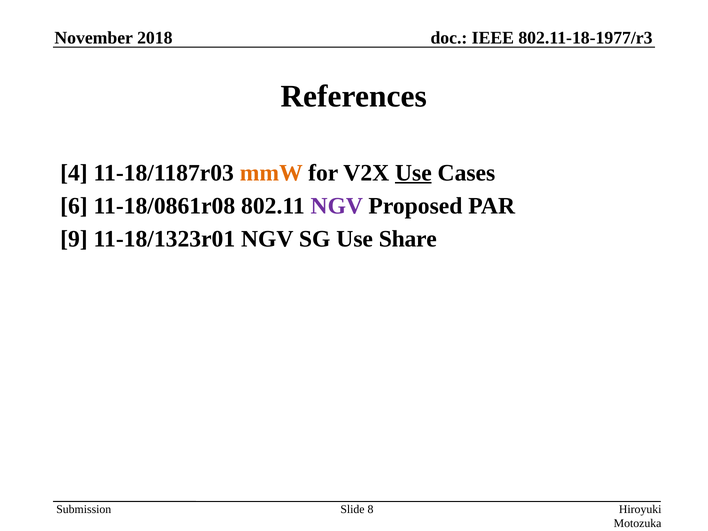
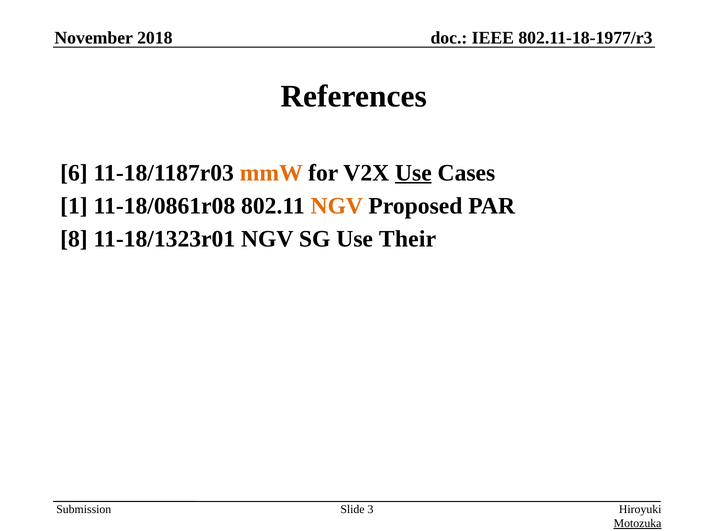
4: 4 -> 6
6: 6 -> 1
NGV at (337, 206) colour: purple -> orange
9: 9 -> 8
Share: Share -> Their
8: 8 -> 3
Motozuka underline: none -> present
